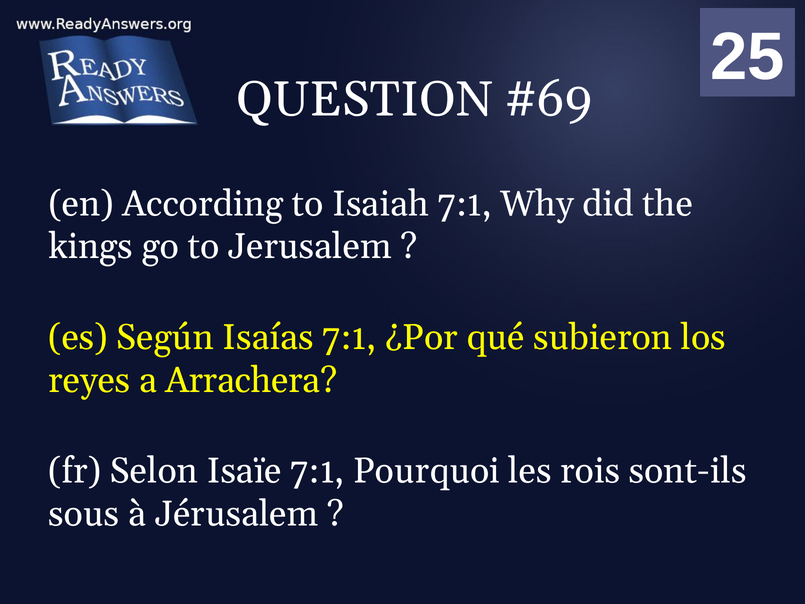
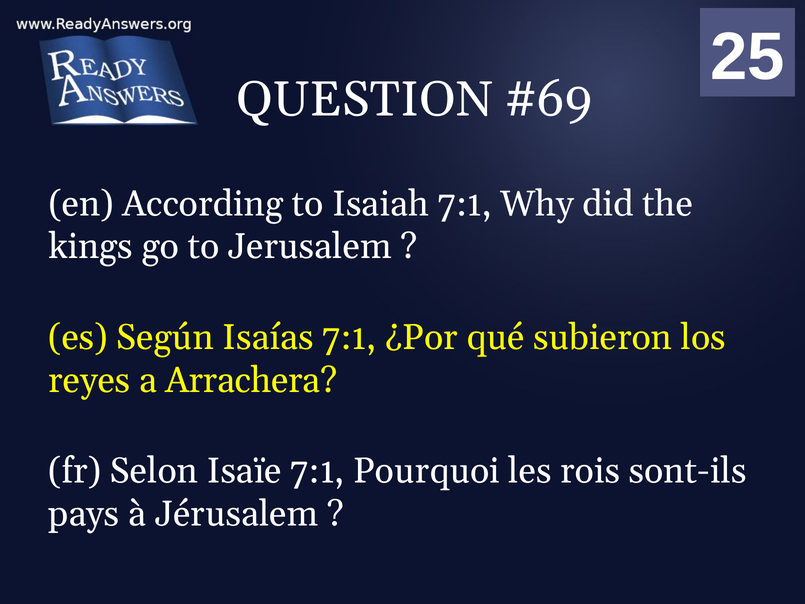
sous: sous -> pays
